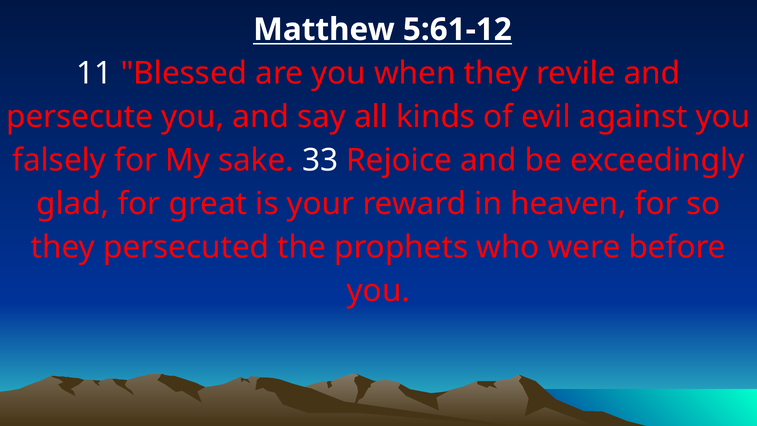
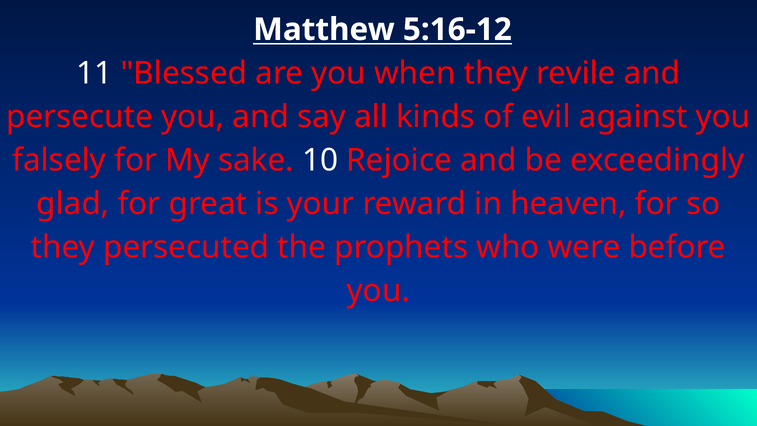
5:61-12: 5:61-12 -> 5:16-12
33: 33 -> 10
